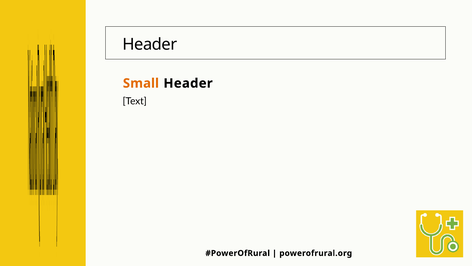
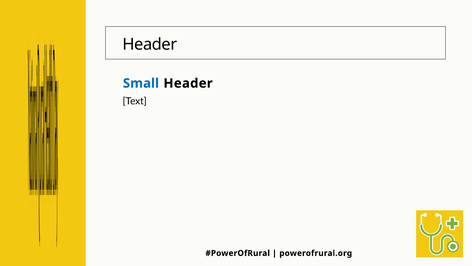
Small colour: orange -> blue
